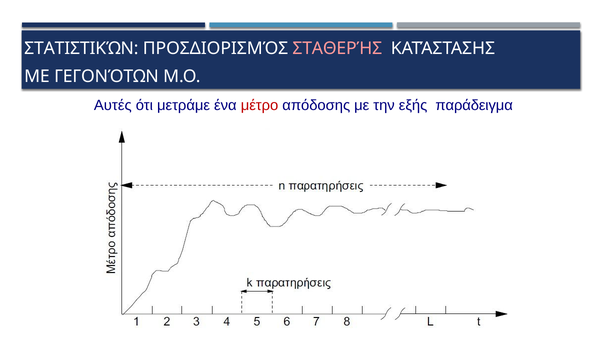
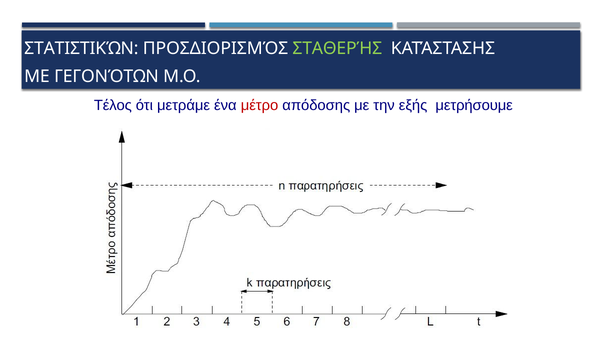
ΣΤΑΘΕΡΉΣ colour: pink -> light green
Αυτές: Αυτές -> Τέλος
παράδειγμα: παράδειγμα -> μετρήσουμε
